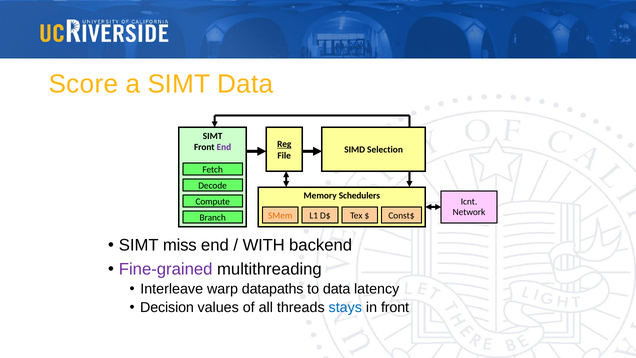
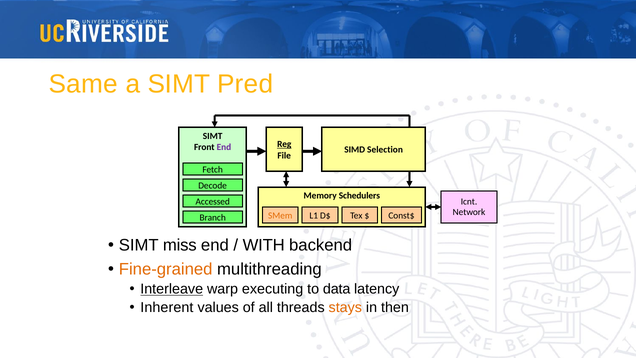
Score: Score -> Same
SIMT Data: Data -> Pred
Compute: Compute -> Accessed
Fine-grained colour: purple -> orange
Interleave underline: none -> present
datapaths: datapaths -> executing
Decision: Decision -> Inherent
stays colour: blue -> orange
in front: front -> then
